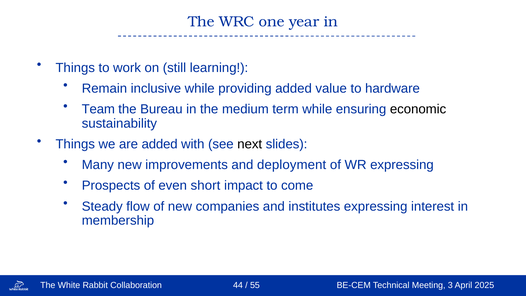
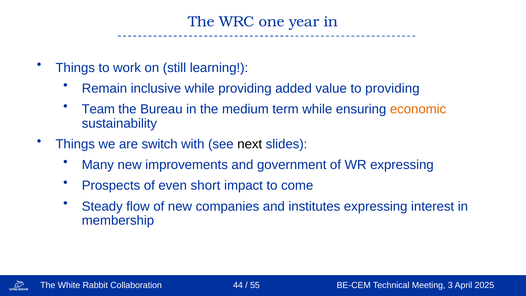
to hardware: hardware -> providing
economic colour: black -> orange
are added: added -> switch
deployment: deployment -> government
